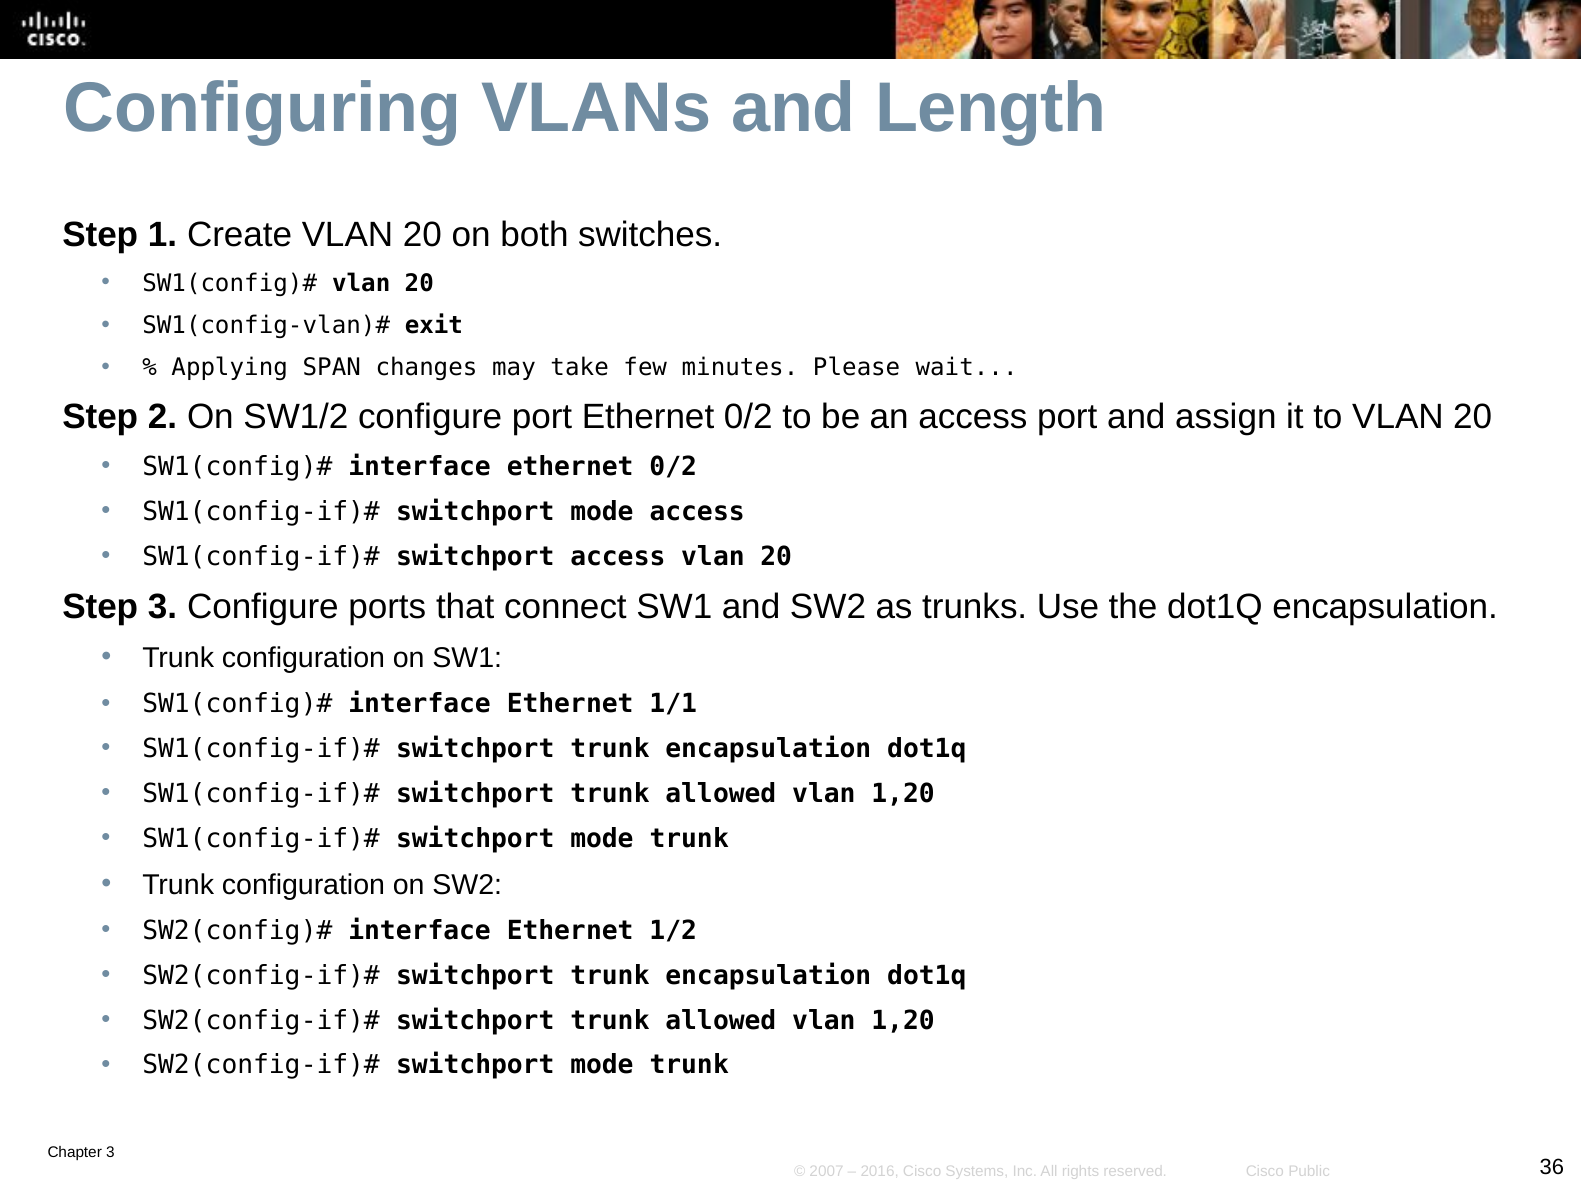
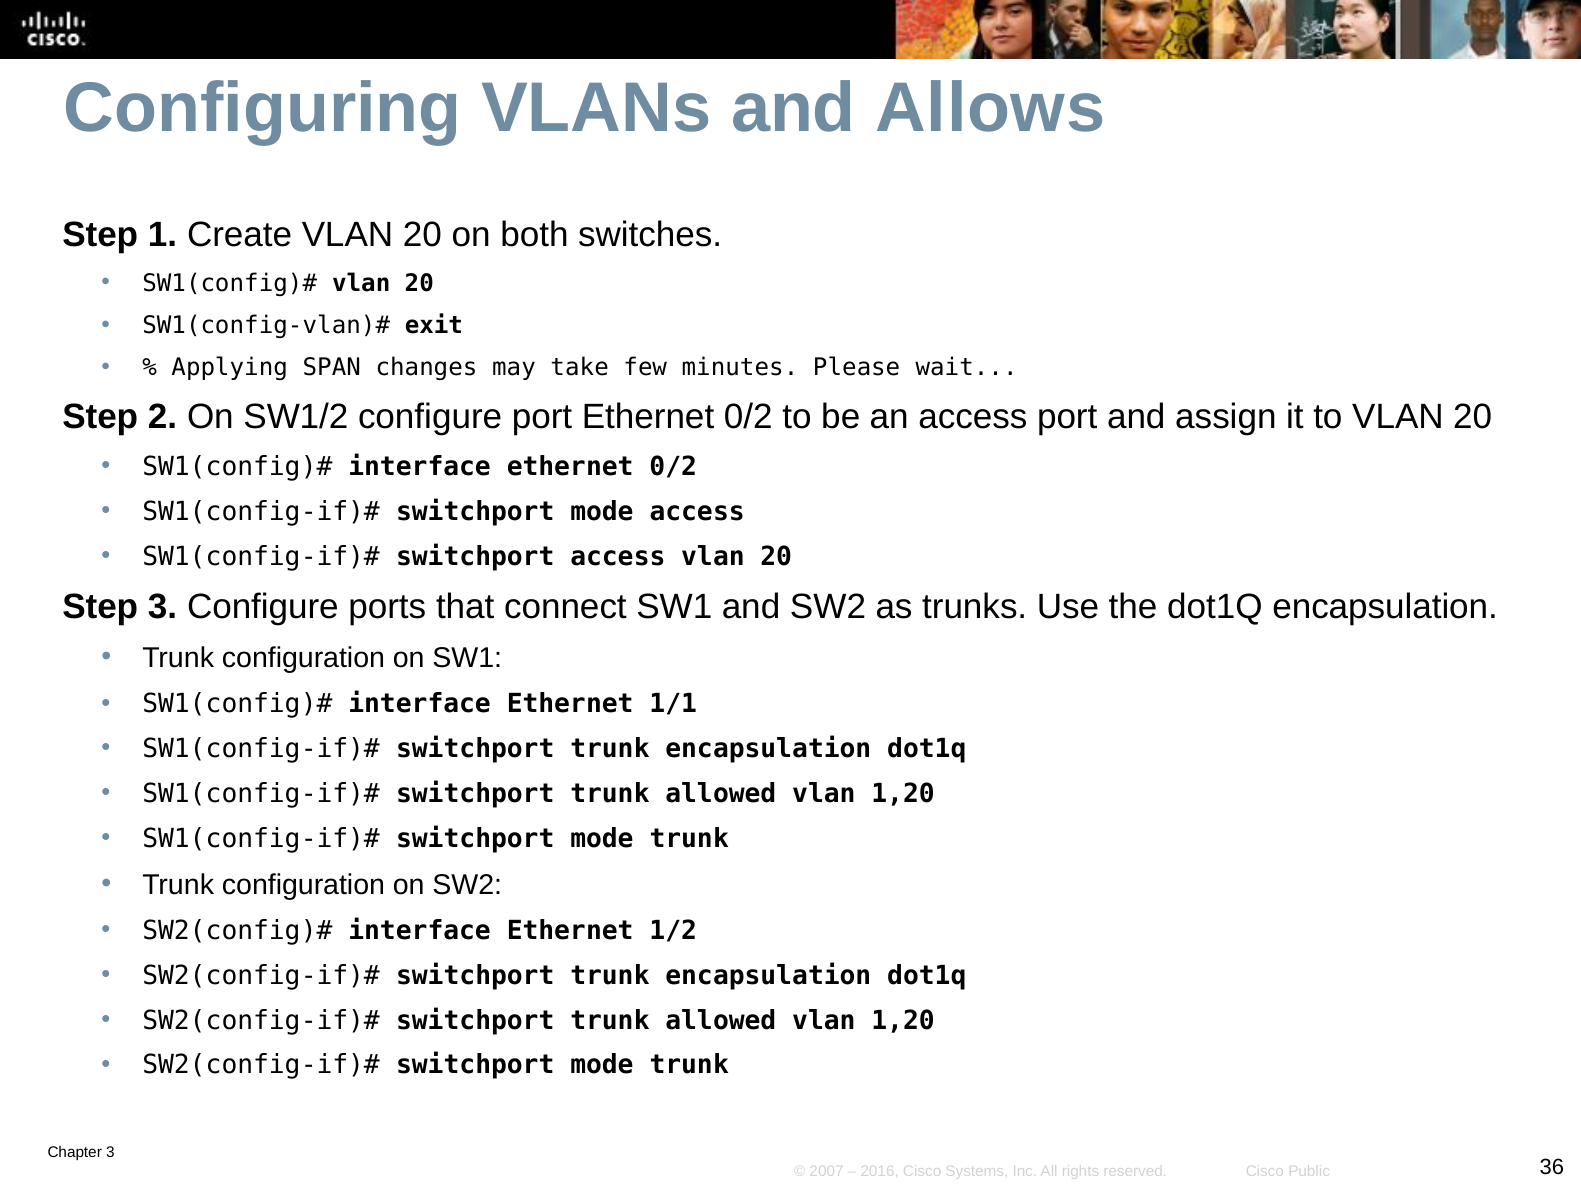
Length: Length -> Allows
